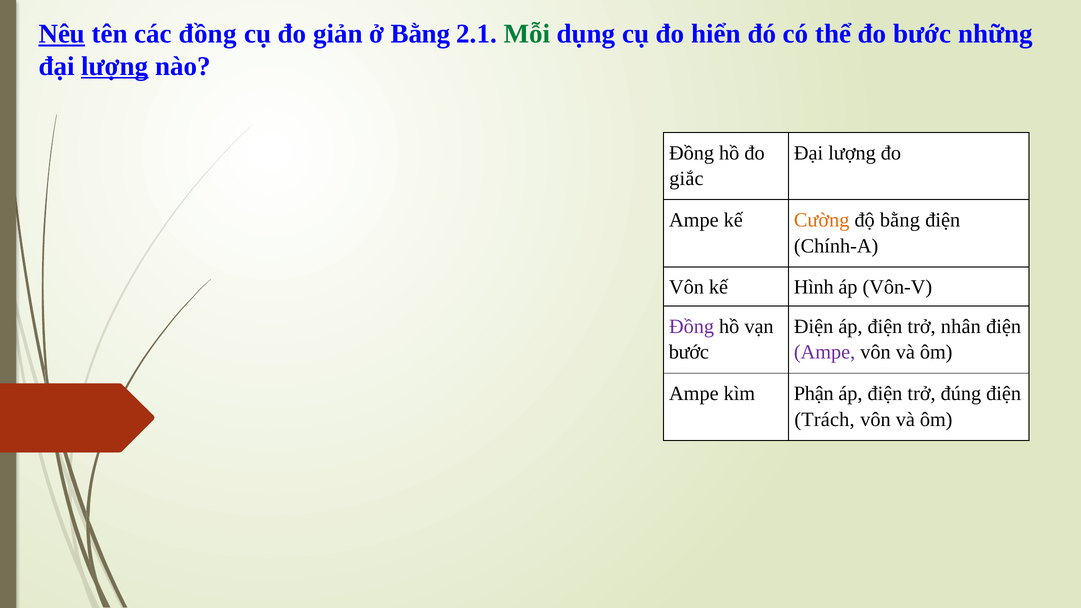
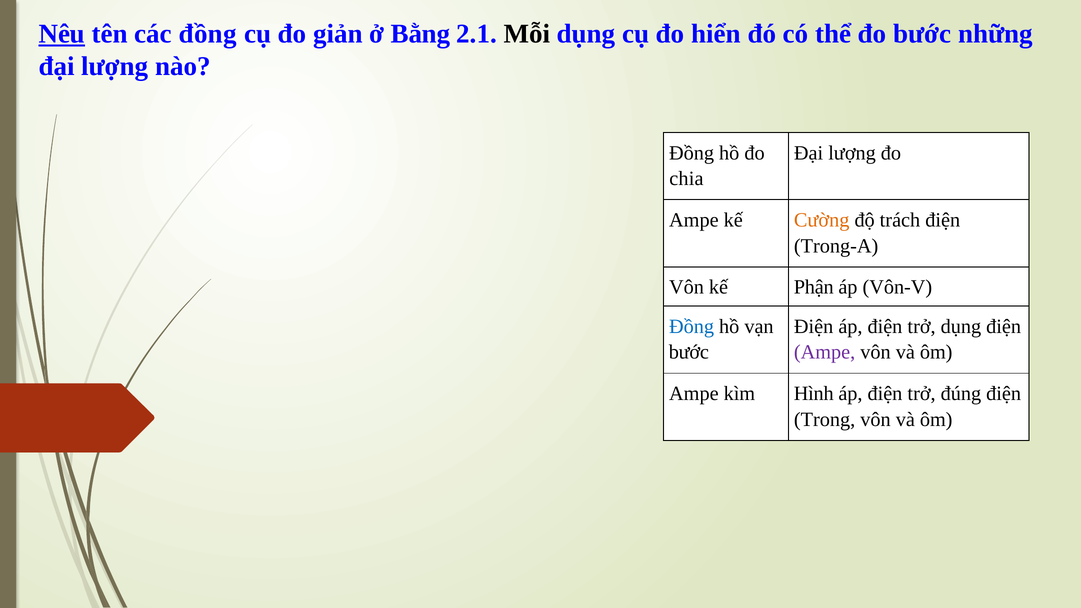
Mỗi colour: green -> black
lượng at (115, 66) underline: present -> none
giắc: giắc -> chia
độ bằng: bằng -> trách
Chính-A: Chính-A -> Trong-A
Hình: Hình -> Phận
Đồng at (692, 326) colour: purple -> blue
trở nhân: nhân -> dụng
Phận: Phận -> Hình
Trách: Trách -> Trong
